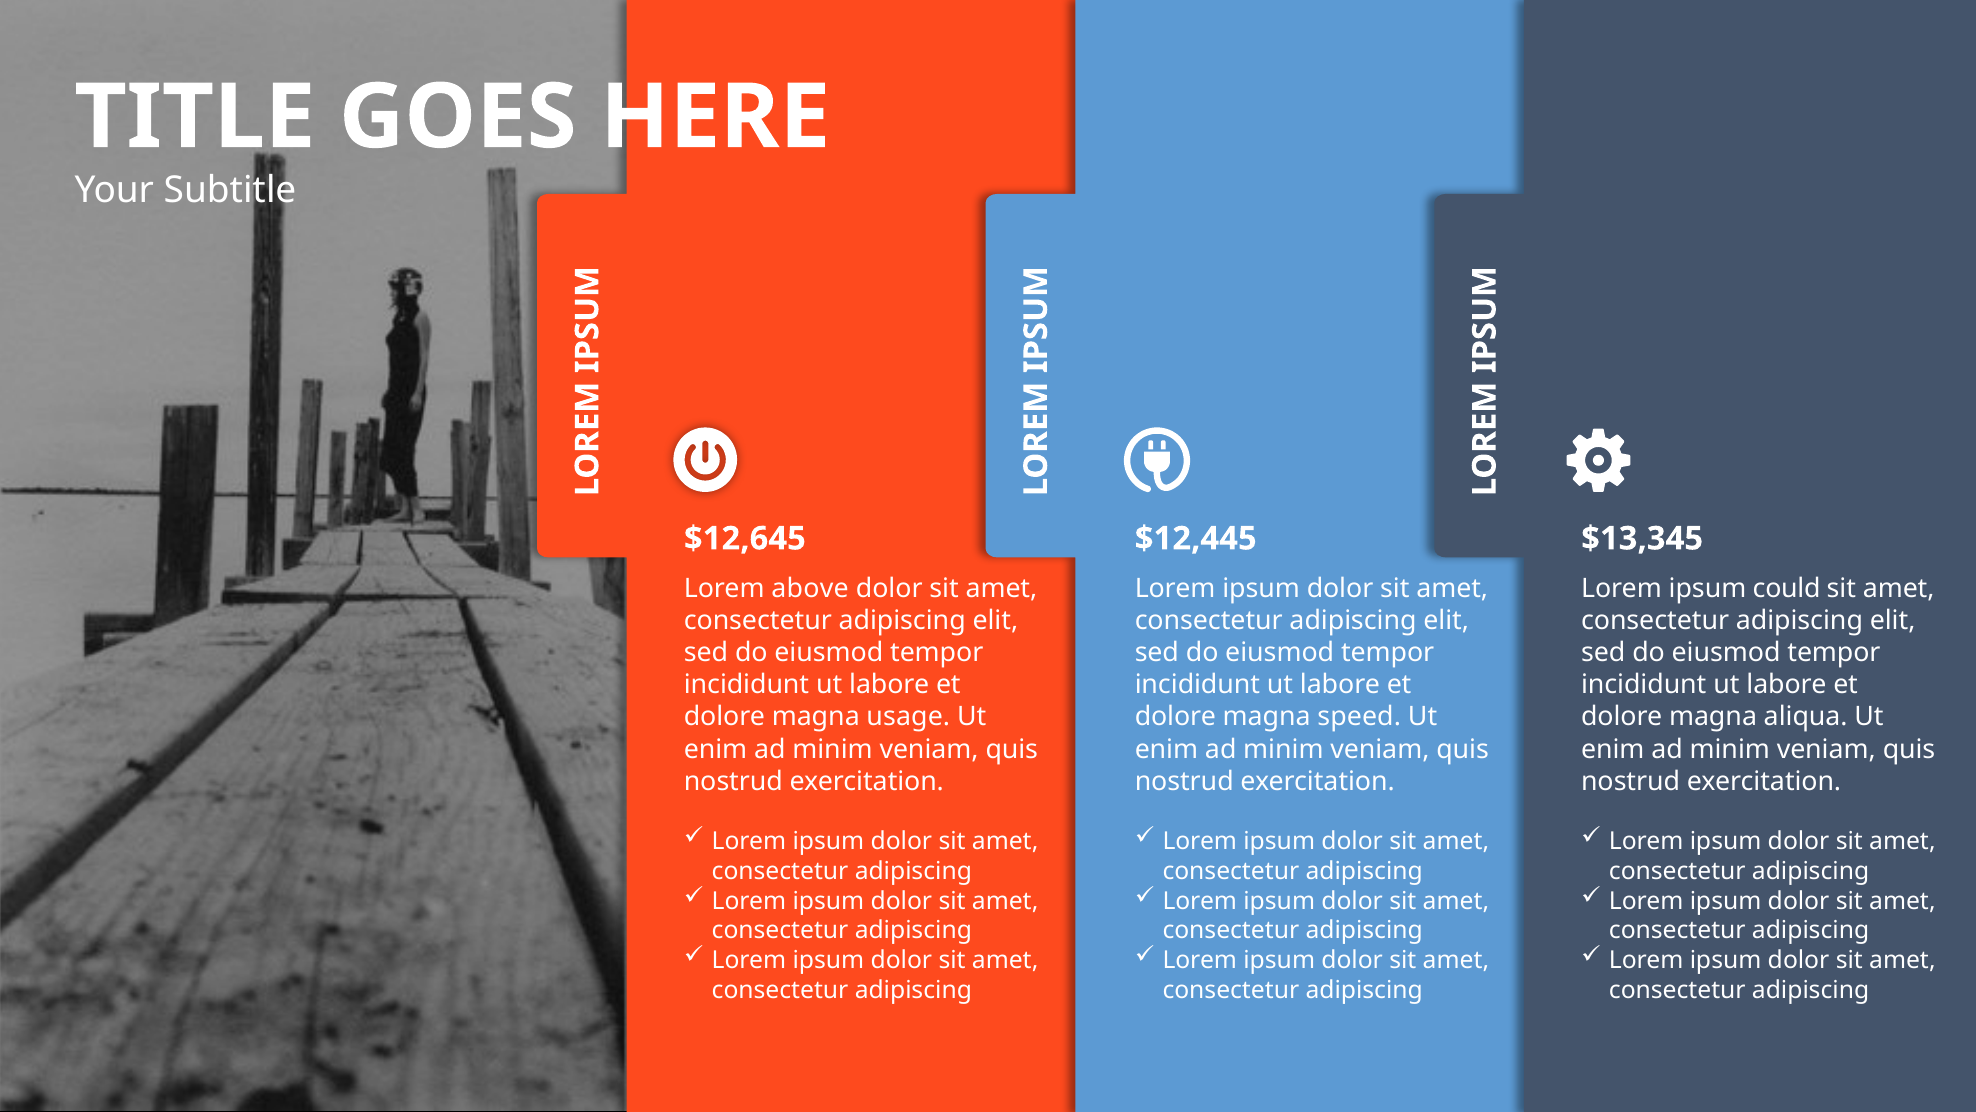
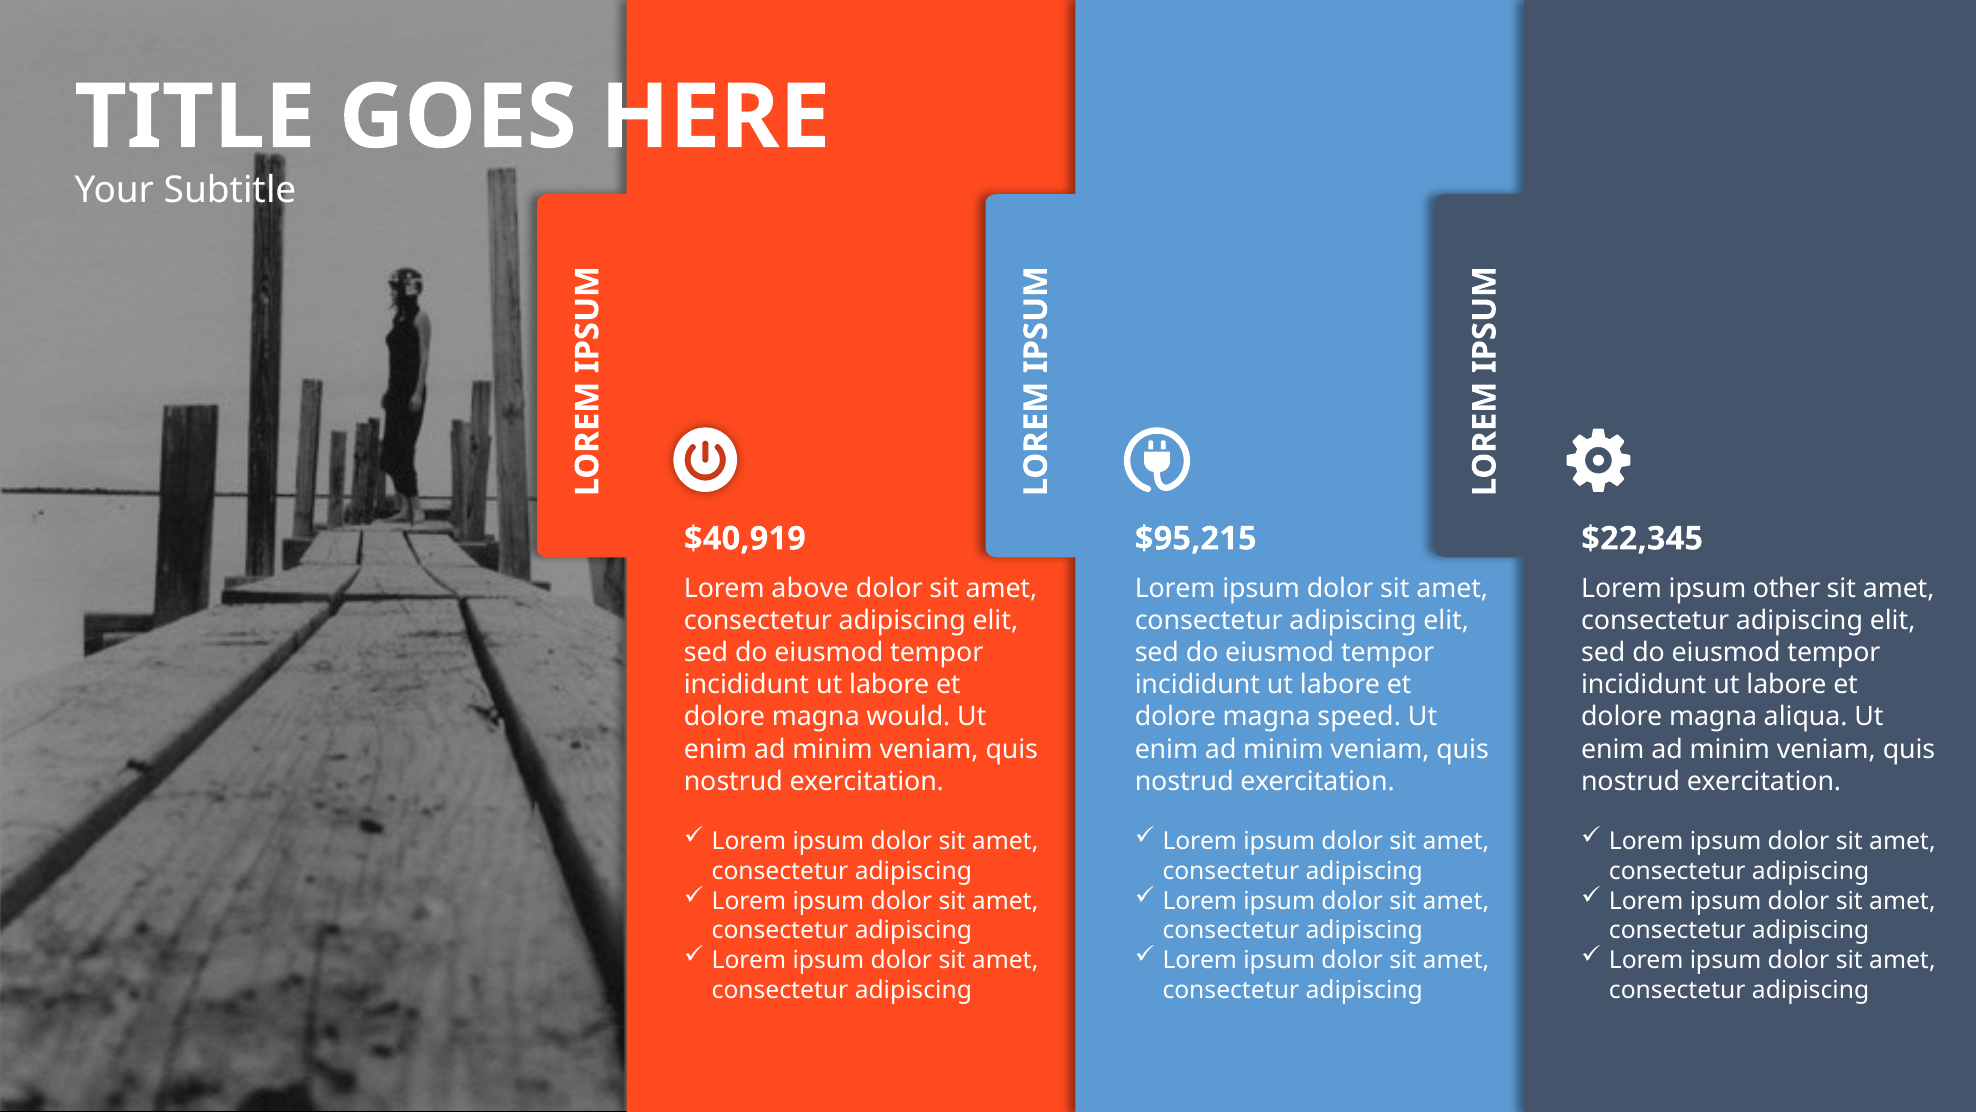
$12,645: $12,645 -> $40,919
$12,445: $12,445 -> $95,215
$13,345: $13,345 -> $22,345
could: could -> other
usage: usage -> would
